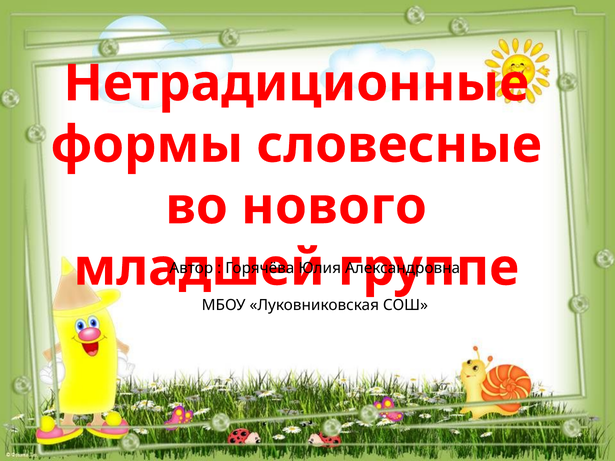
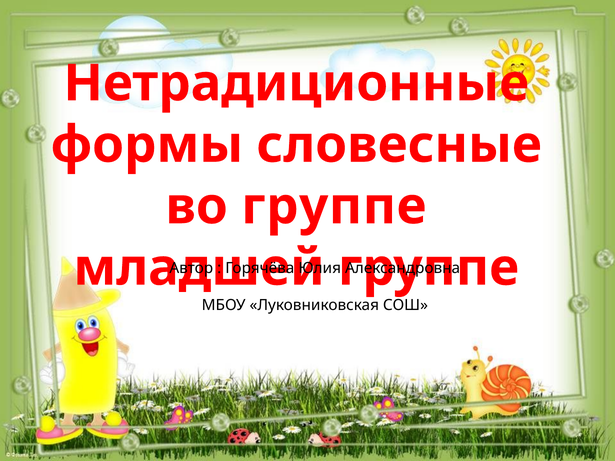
во нового: нового -> группе
